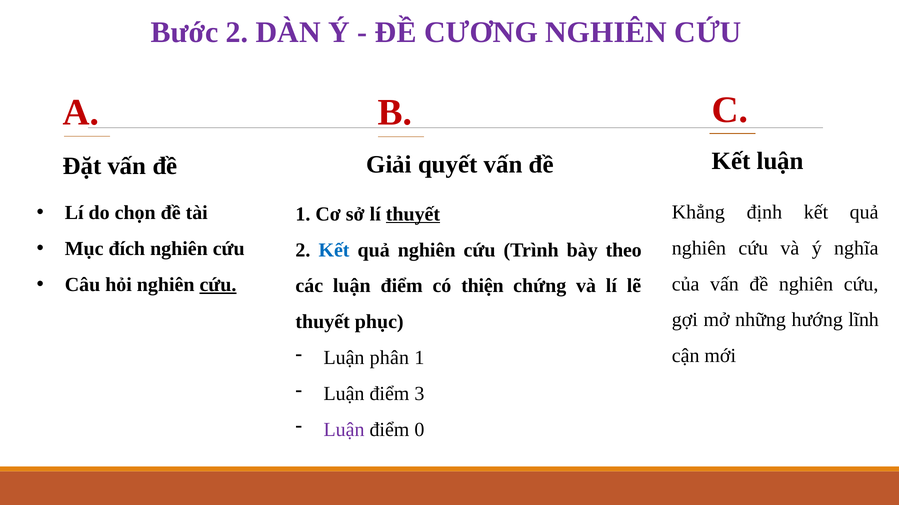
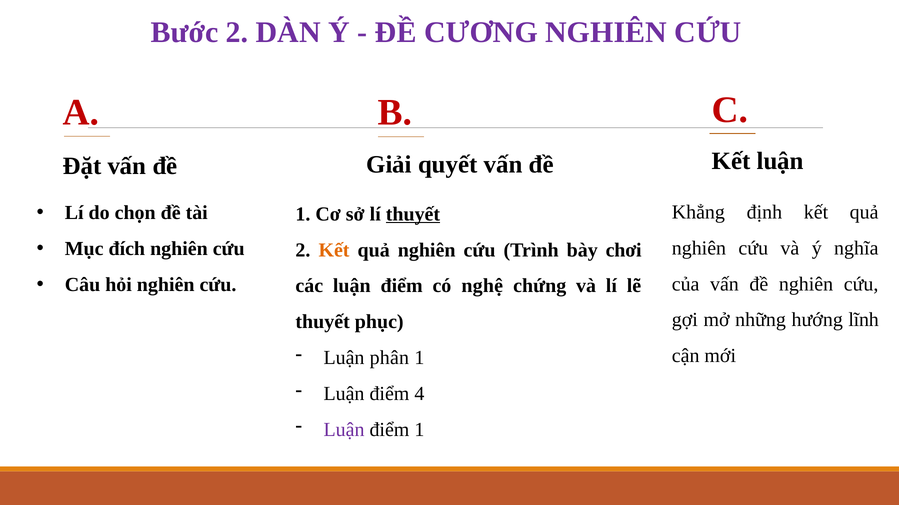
Kết at (334, 250) colour: blue -> orange
theo: theo -> chơi
cứu at (218, 285) underline: present -> none
thiện: thiện -> nghệ
3: 3 -> 4
điểm 0: 0 -> 1
